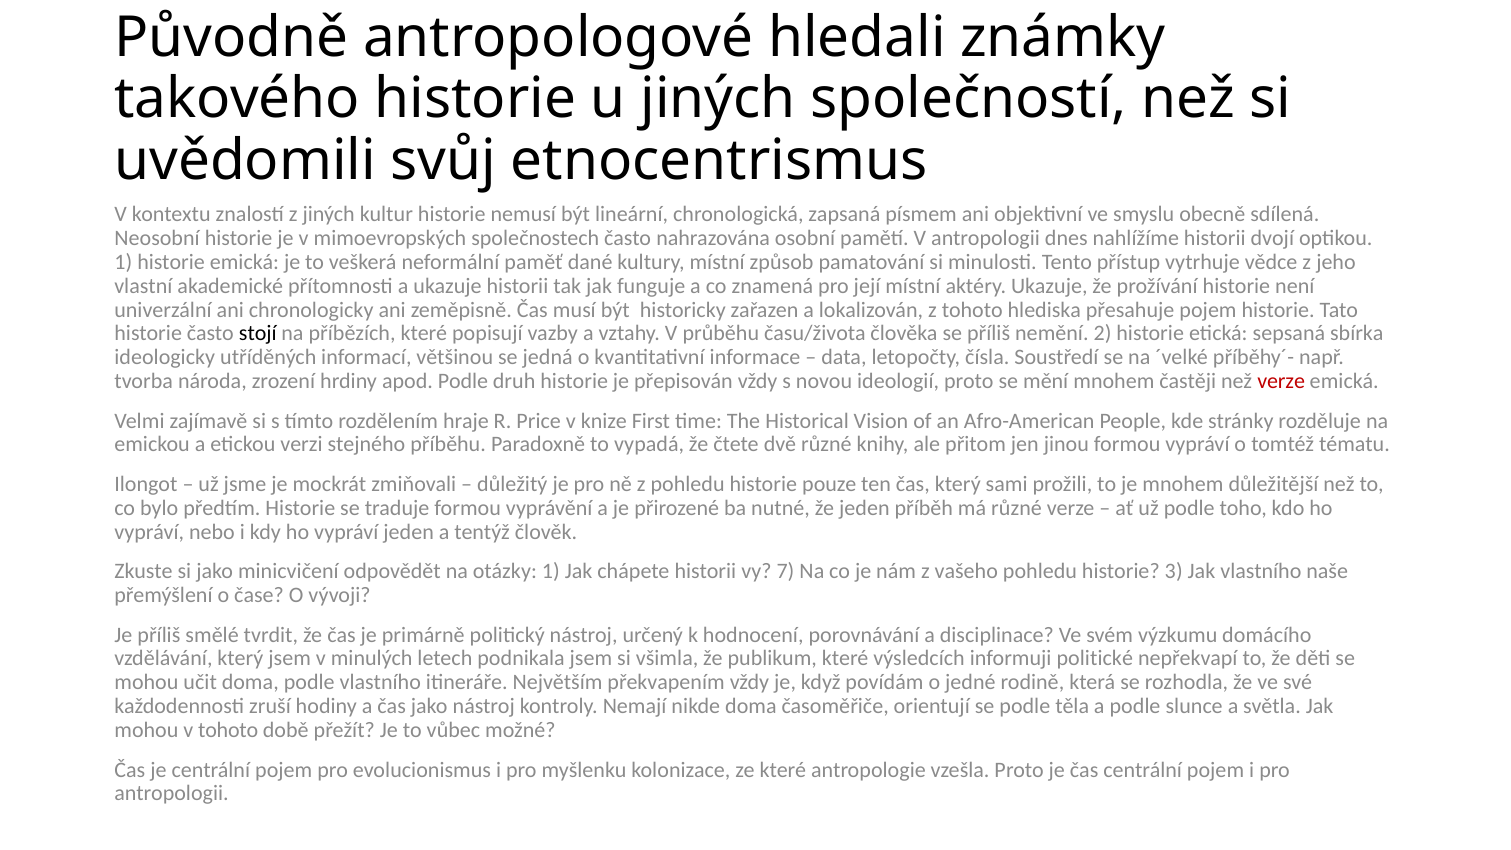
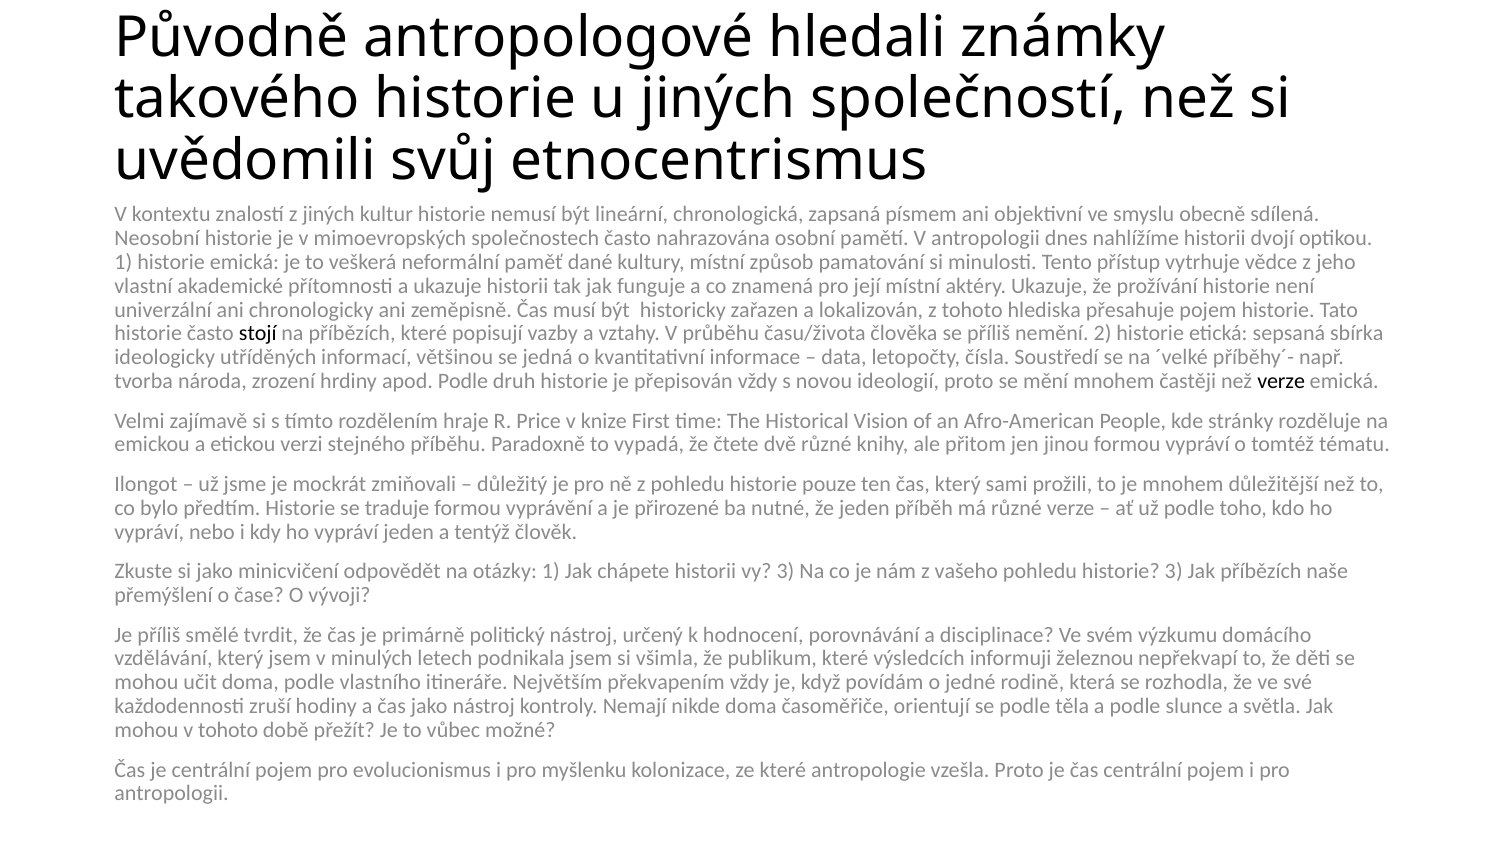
verze at (1281, 381) colour: red -> black
vy 7: 7 -> 3
Jak vlastního: vlastního -> příbězích
politické: politické -> železnou
